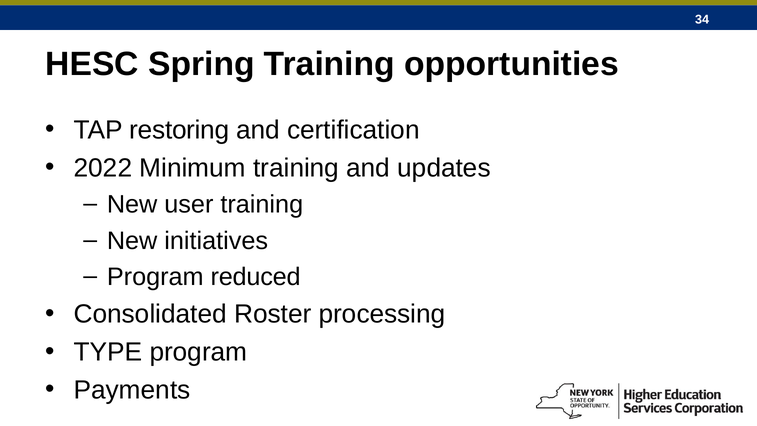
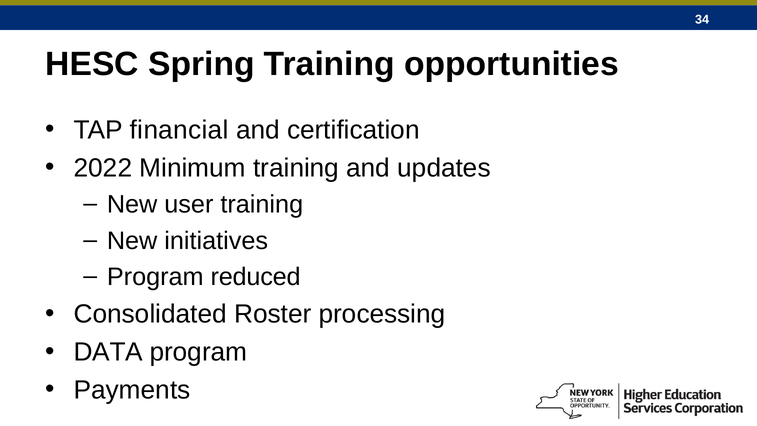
restoring: restoring -> financial
TYPE: TYPE -> DATA
